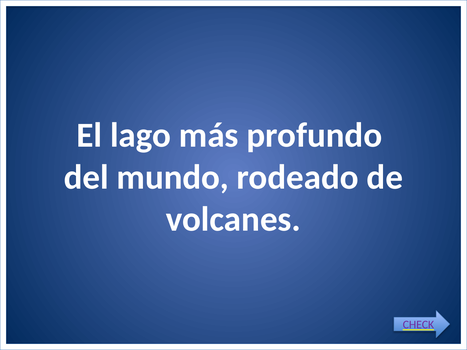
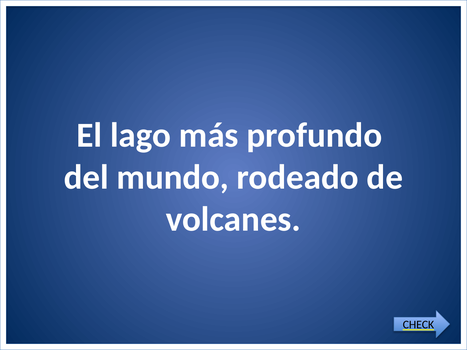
CHECK colour: purple -> black
